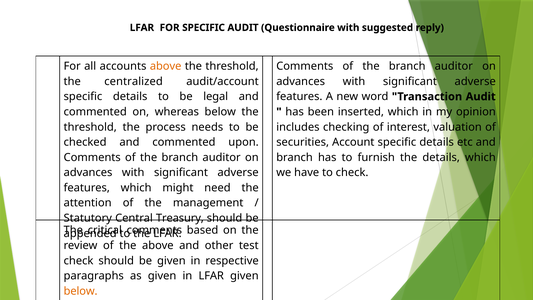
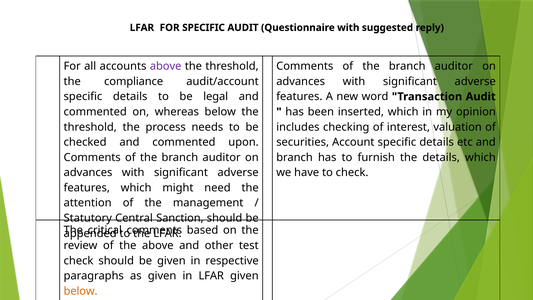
above at (166, 66) colour: orange -> purple
centralized: centralized -> compliance
Treasury: Treasury -> Sanction
